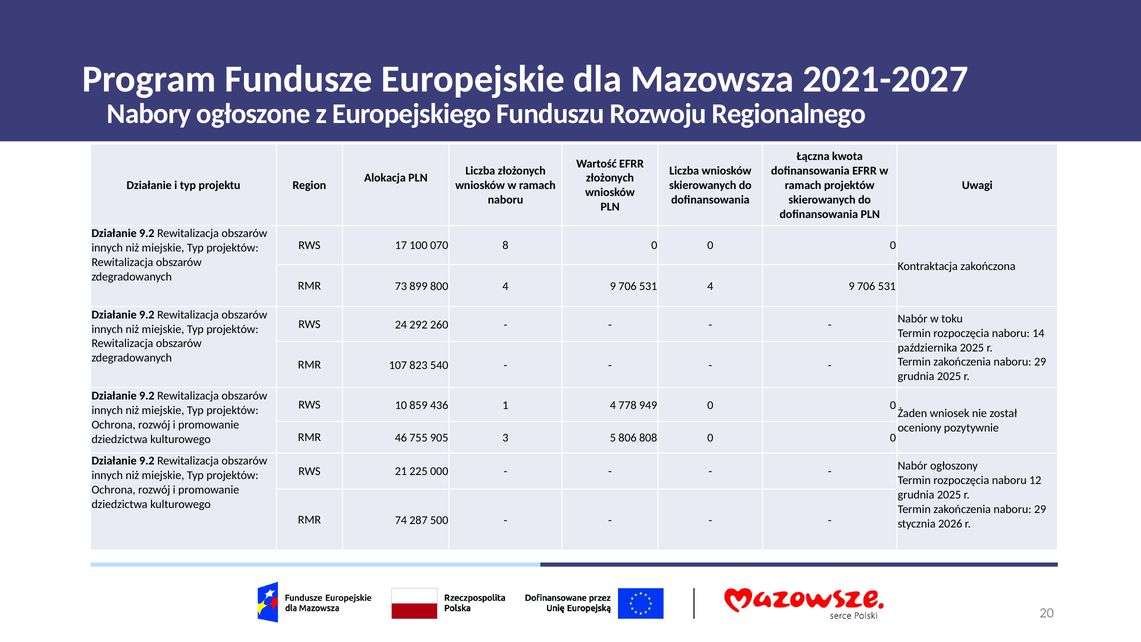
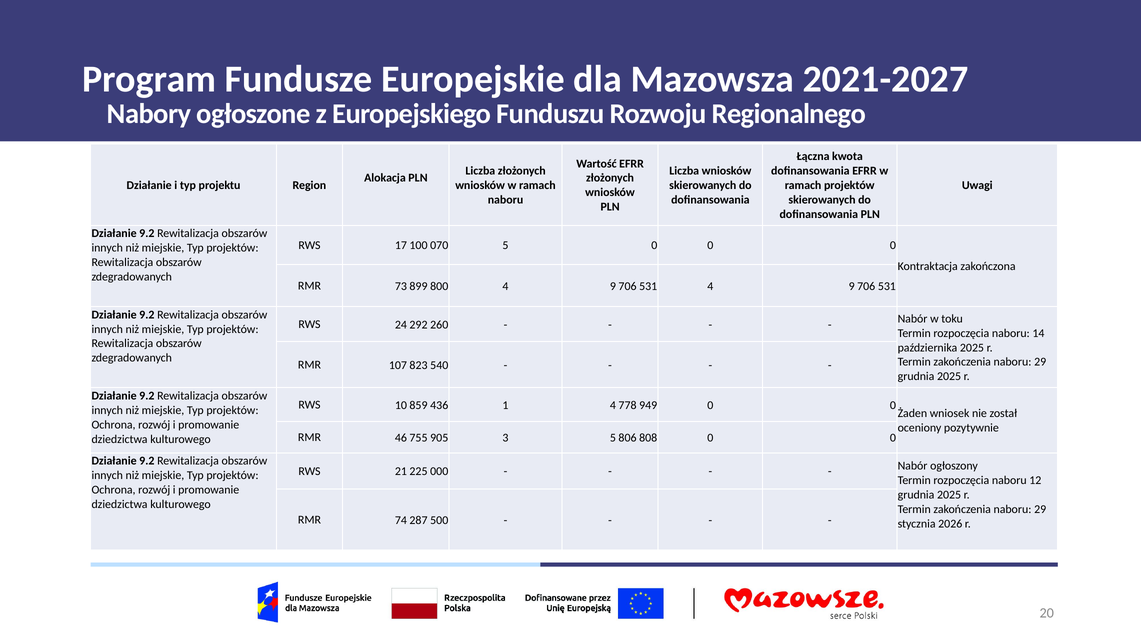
070 8: 8 -> 5
